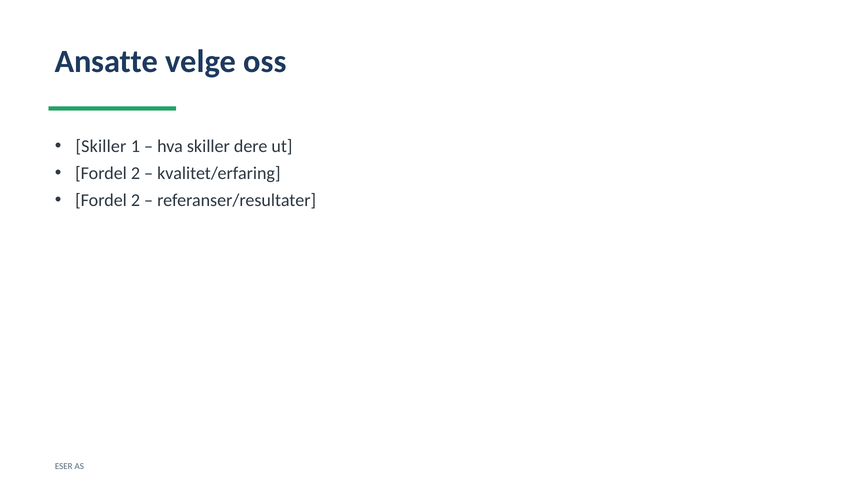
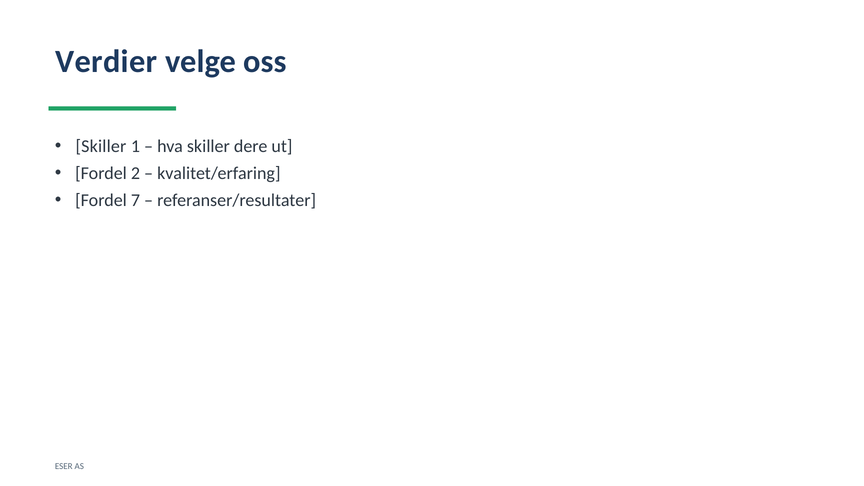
Ansatte: Ansatte -> Verdier
2 at (135, 200): 2 -> 7
